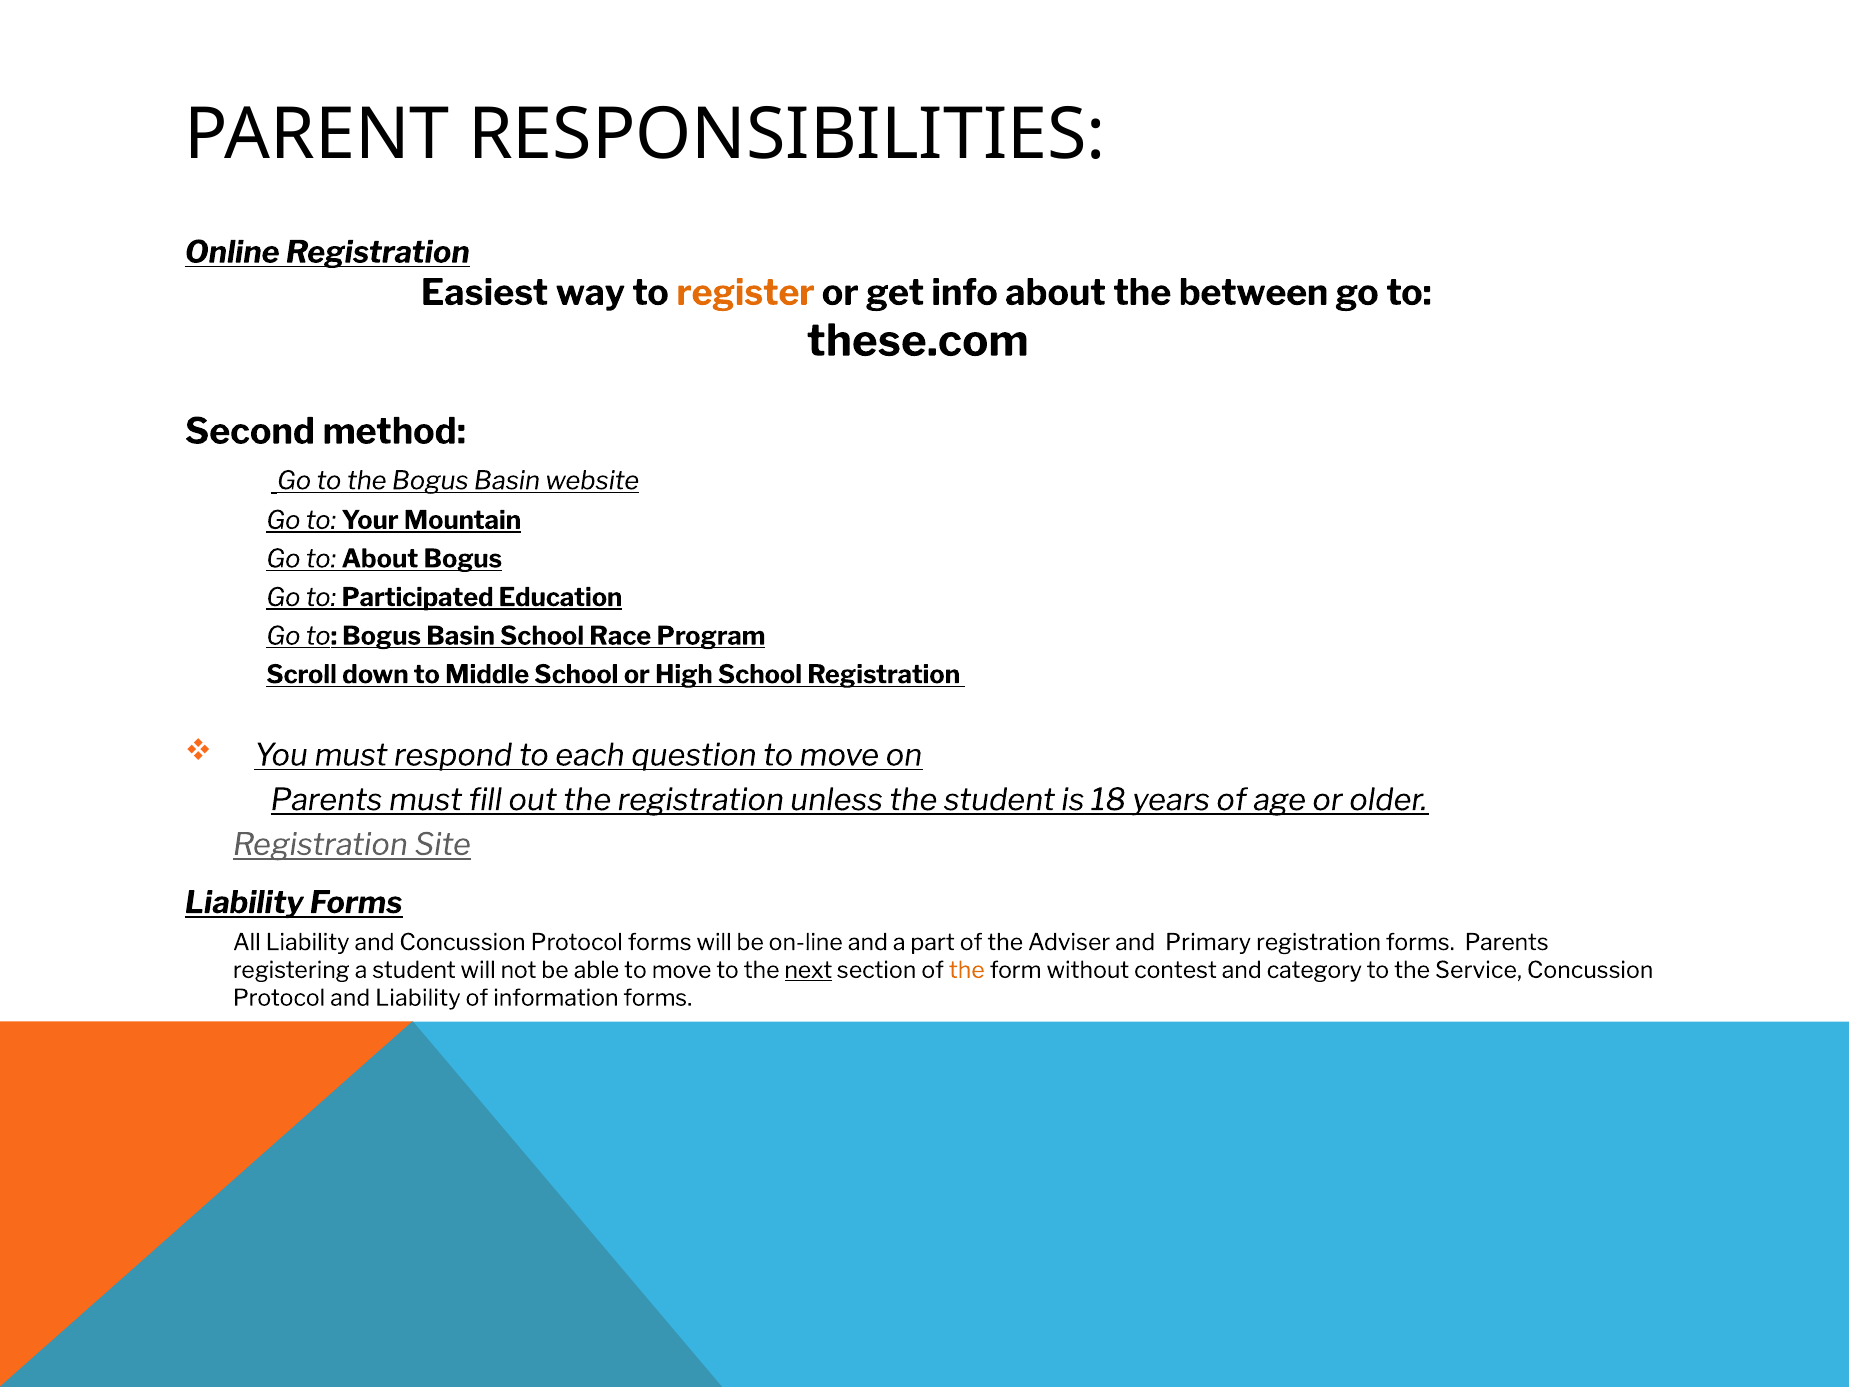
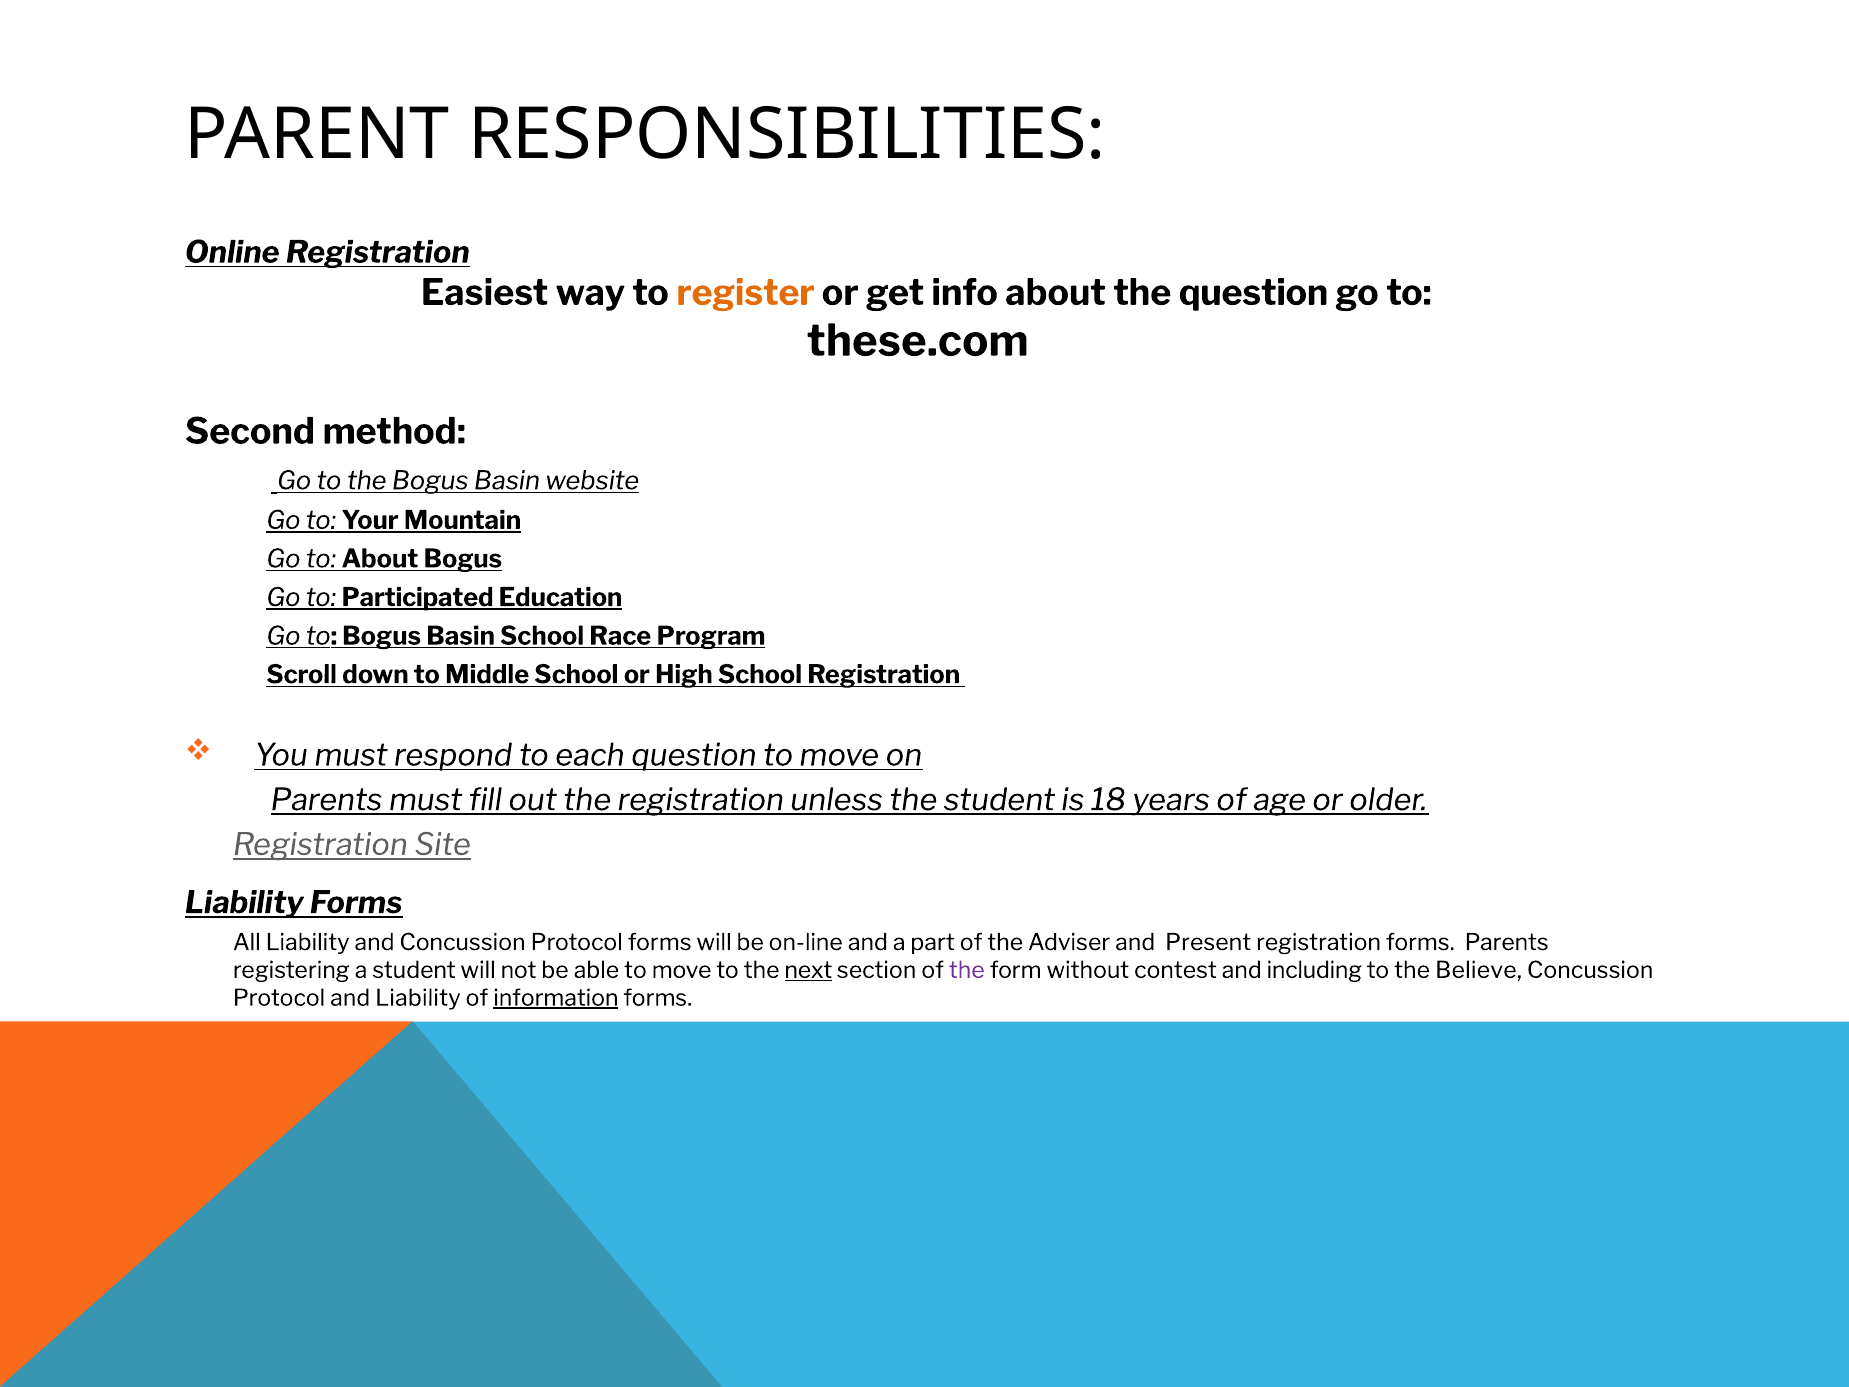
the between: between -> question
Primary: Primary -> Present
the at (967, 970) colour: orange -> purple
category: category -> including
Service: Service -> Believe
information underline: none -> present
